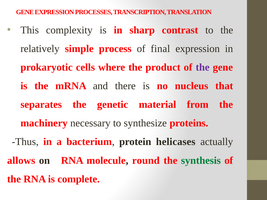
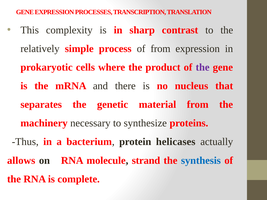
of final: final -> from
round: round -> strand
synthesis colour: green -> blue
